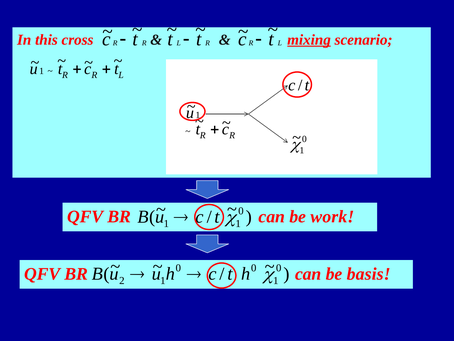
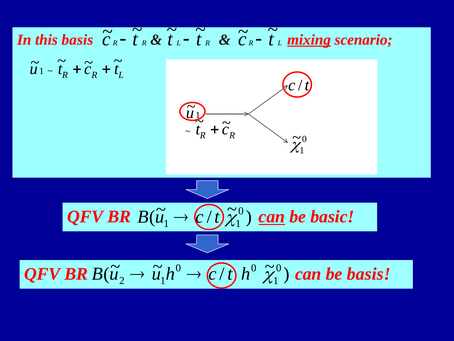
this cross: cross -> basis
can at (272, 217) underline: none -> present
work: work -> basic
